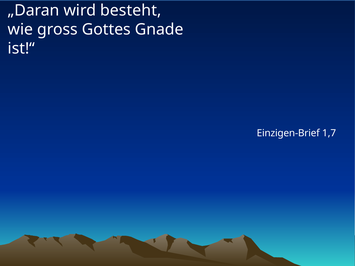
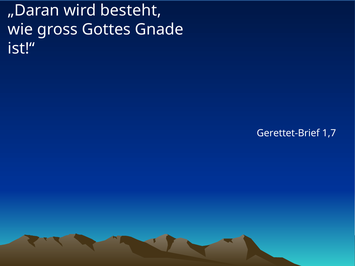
Einzigen-Brief: Einzigen-Brief -> Gerettet-Brief
